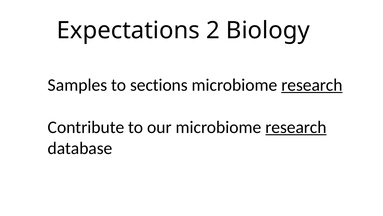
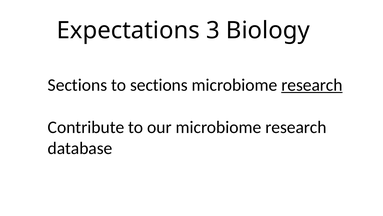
2: 2 -> 3
Samples at (77, 85): Samples -> Sections
research at (296, 127) underline: present -> none
